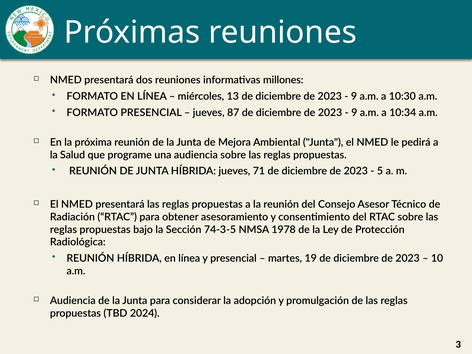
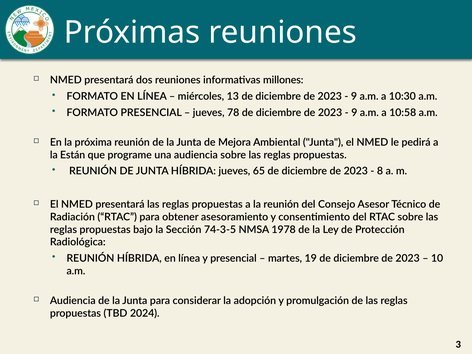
87: 87 -> 78
10:34: 10:34 -> 10:58
Salud: Salud -> Están
71: 71 -> 65
5: 5 -> 8
